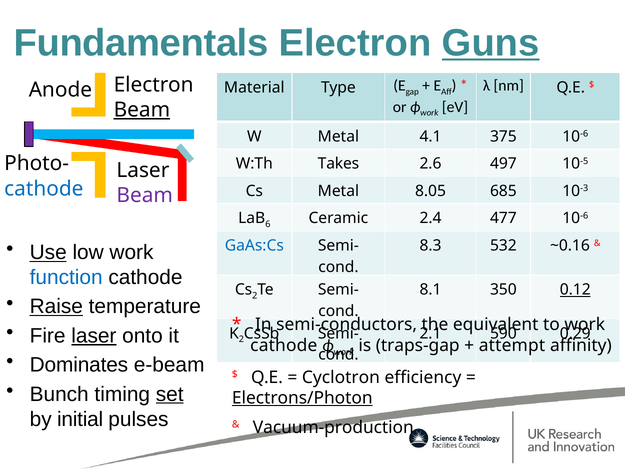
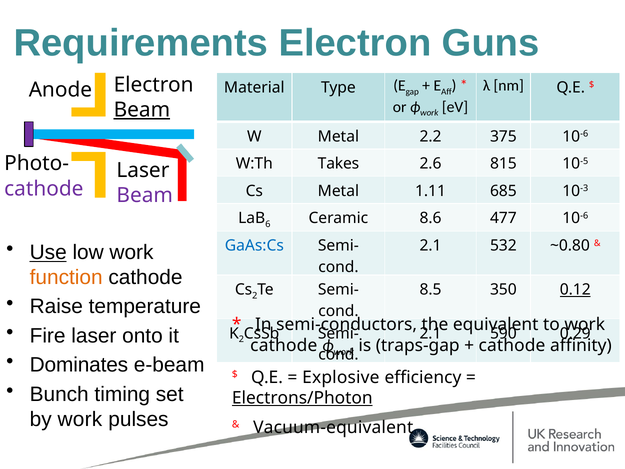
Fundamentals: Fundamentals -> Requirements
Guns underline: present -> none
4.1: 4.1 -> 2.2
497: 497 -> 815
cathode at (44, 189) colour: blue -> purple
8.05: 8.05 -> 1.11
2.4: 2.4 -> 8.6
8.3 at (431, 246): 8.3 -> 2.1
~0.16: ~0.16 -> ~0.80
function colour: blue -> orange
8.1: 8.1 -> 8.5
Raise underline: present -> none
laser at (94, 336) underline: present -> none
attempt at (512, 345): attempt -> cathode
Cyclotron: Cyclotron -> Explosive
set underline: present -> none
by initial: initial -> work
Vacuum-production: Vacuum-production -> Vacuum-equivalent
